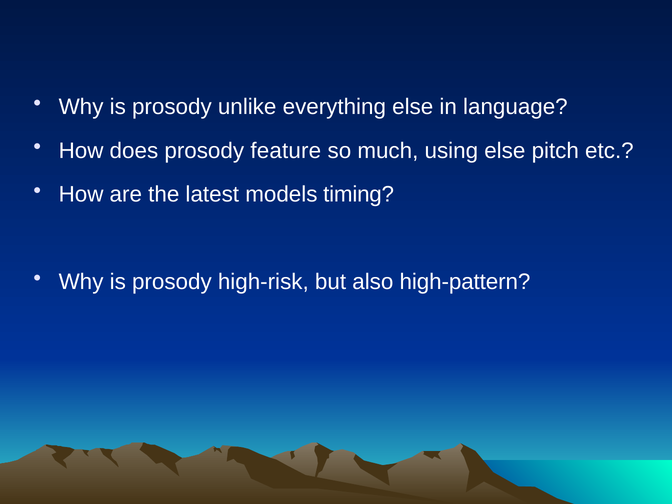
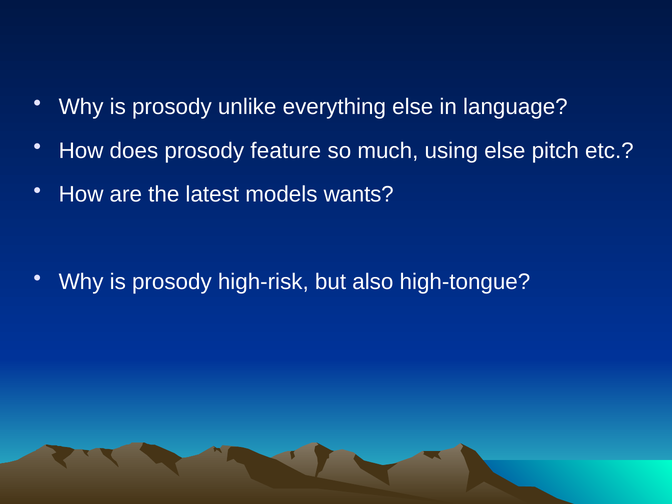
timing: timing -> wants
high-pattern: high-pattern -> high-tongue
